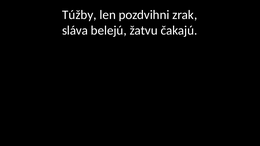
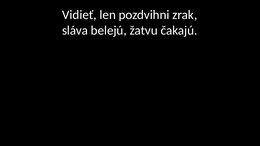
Túžby: Túžby -> Vidieť
